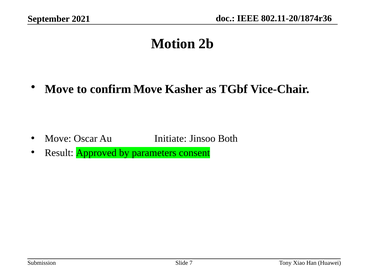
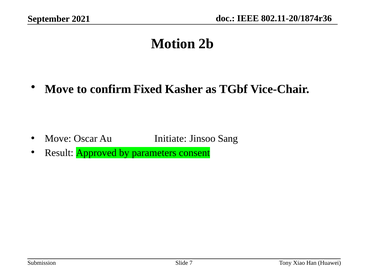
confirm Move: Move -> Fixed
Both: Both -> Sang
